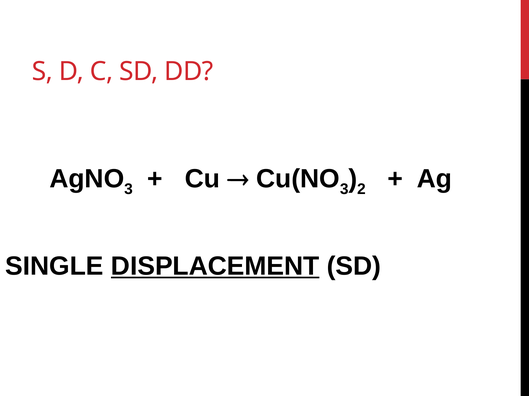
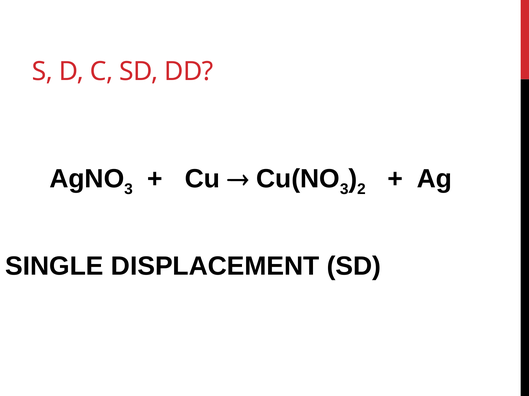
DISPLACEMENT underline: present -> none
